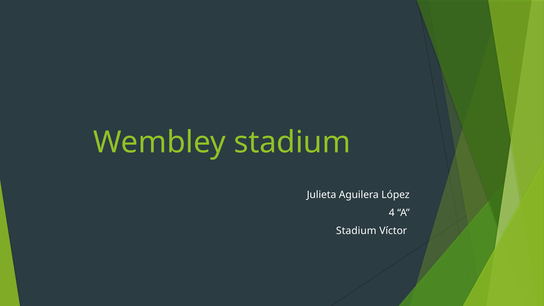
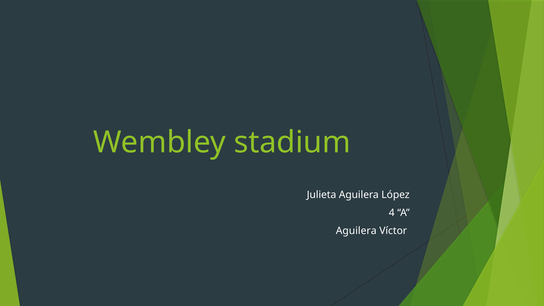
Stadium at (356, 231): Stadium -> Aguilera
